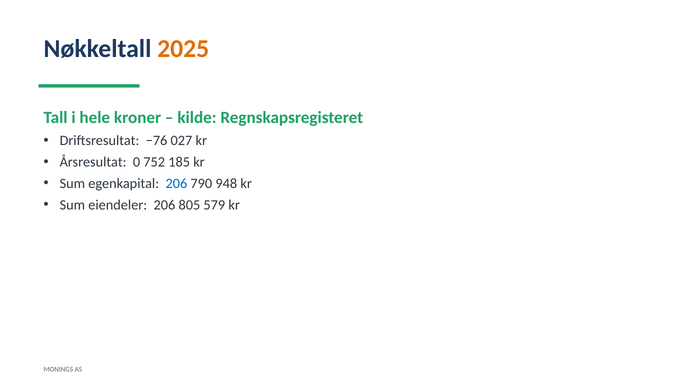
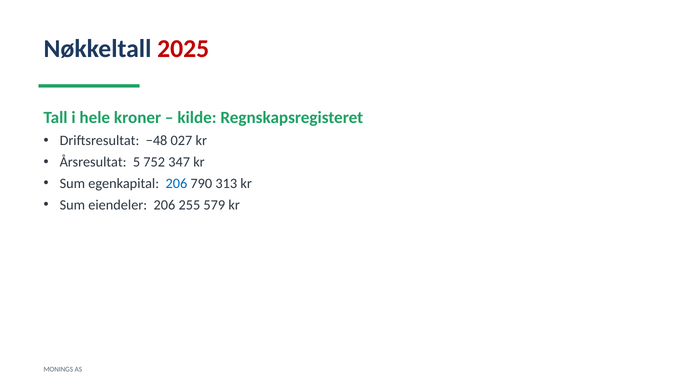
2025 colour: orange -> red
−76: −76 -> −48
0: 0 -> 5
185: 185 -> 347
948: 948 -> 313
805: 805 -> 255
